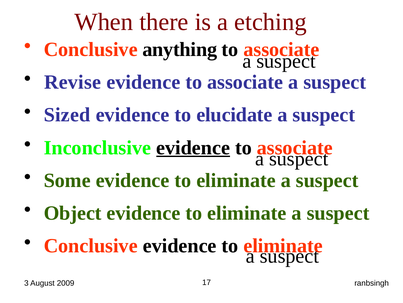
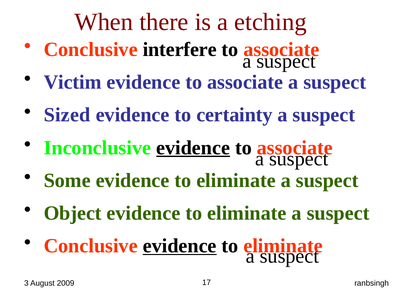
anything: anything -> interfere
Revise: Revise -> Victim
elucidate: elucidate -> certainty
evidence at (180, 245) underline: none -> present
